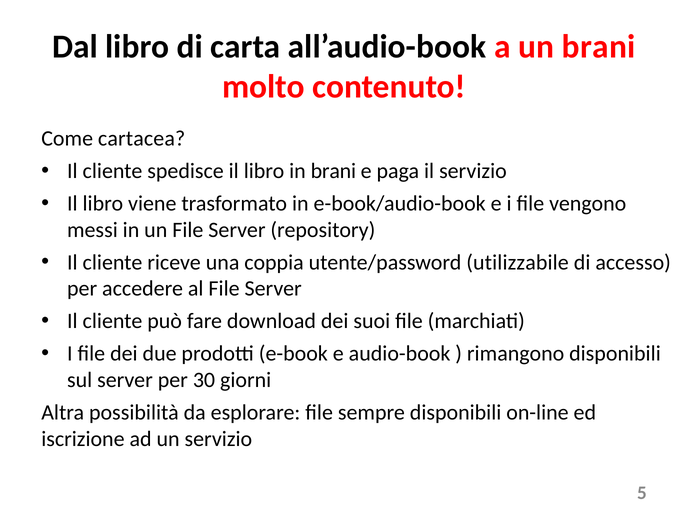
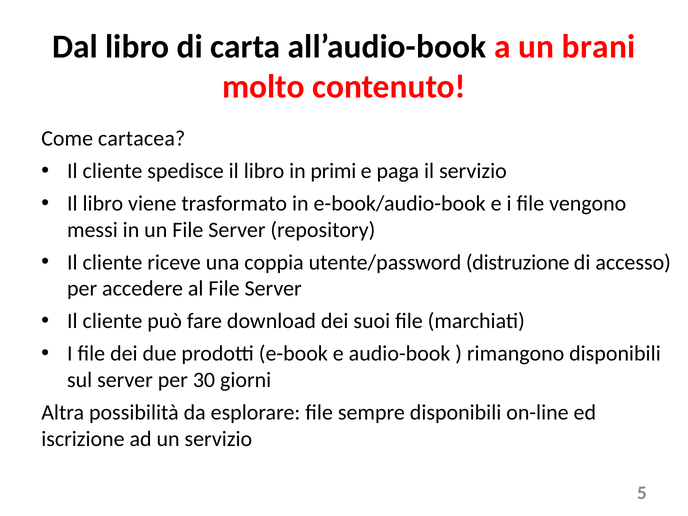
in brani: brani -> primi
utilizzabile: utilizzabile -> distruzione
